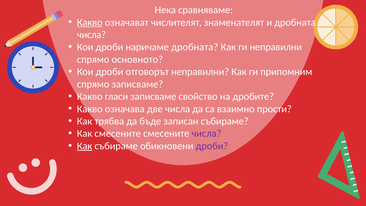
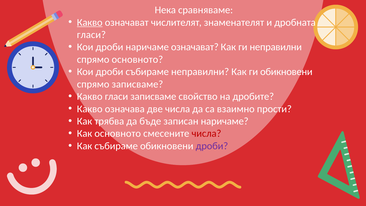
числа at (91, 35): числа -> гласи
наричаме дробната: дробната -> означават
дроби отговорът: отговорът -> събираме
ги припомним: припомним -> обикновени
записан събираме: събираме -> наричаме
Как смесените: смесените -> основното
числа at (206, 134) colour: purple -> red
Как at (85, 146) underline: present -> none
